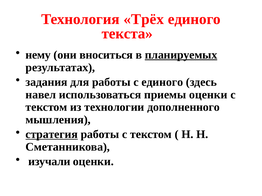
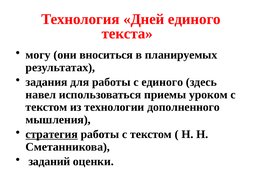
Трёх: Трёх -> Дней
нему: нему -> могу
планируемых underline: present -> none
приемы оценки: оценки -> уроком
изучали: изучали -> заданий
